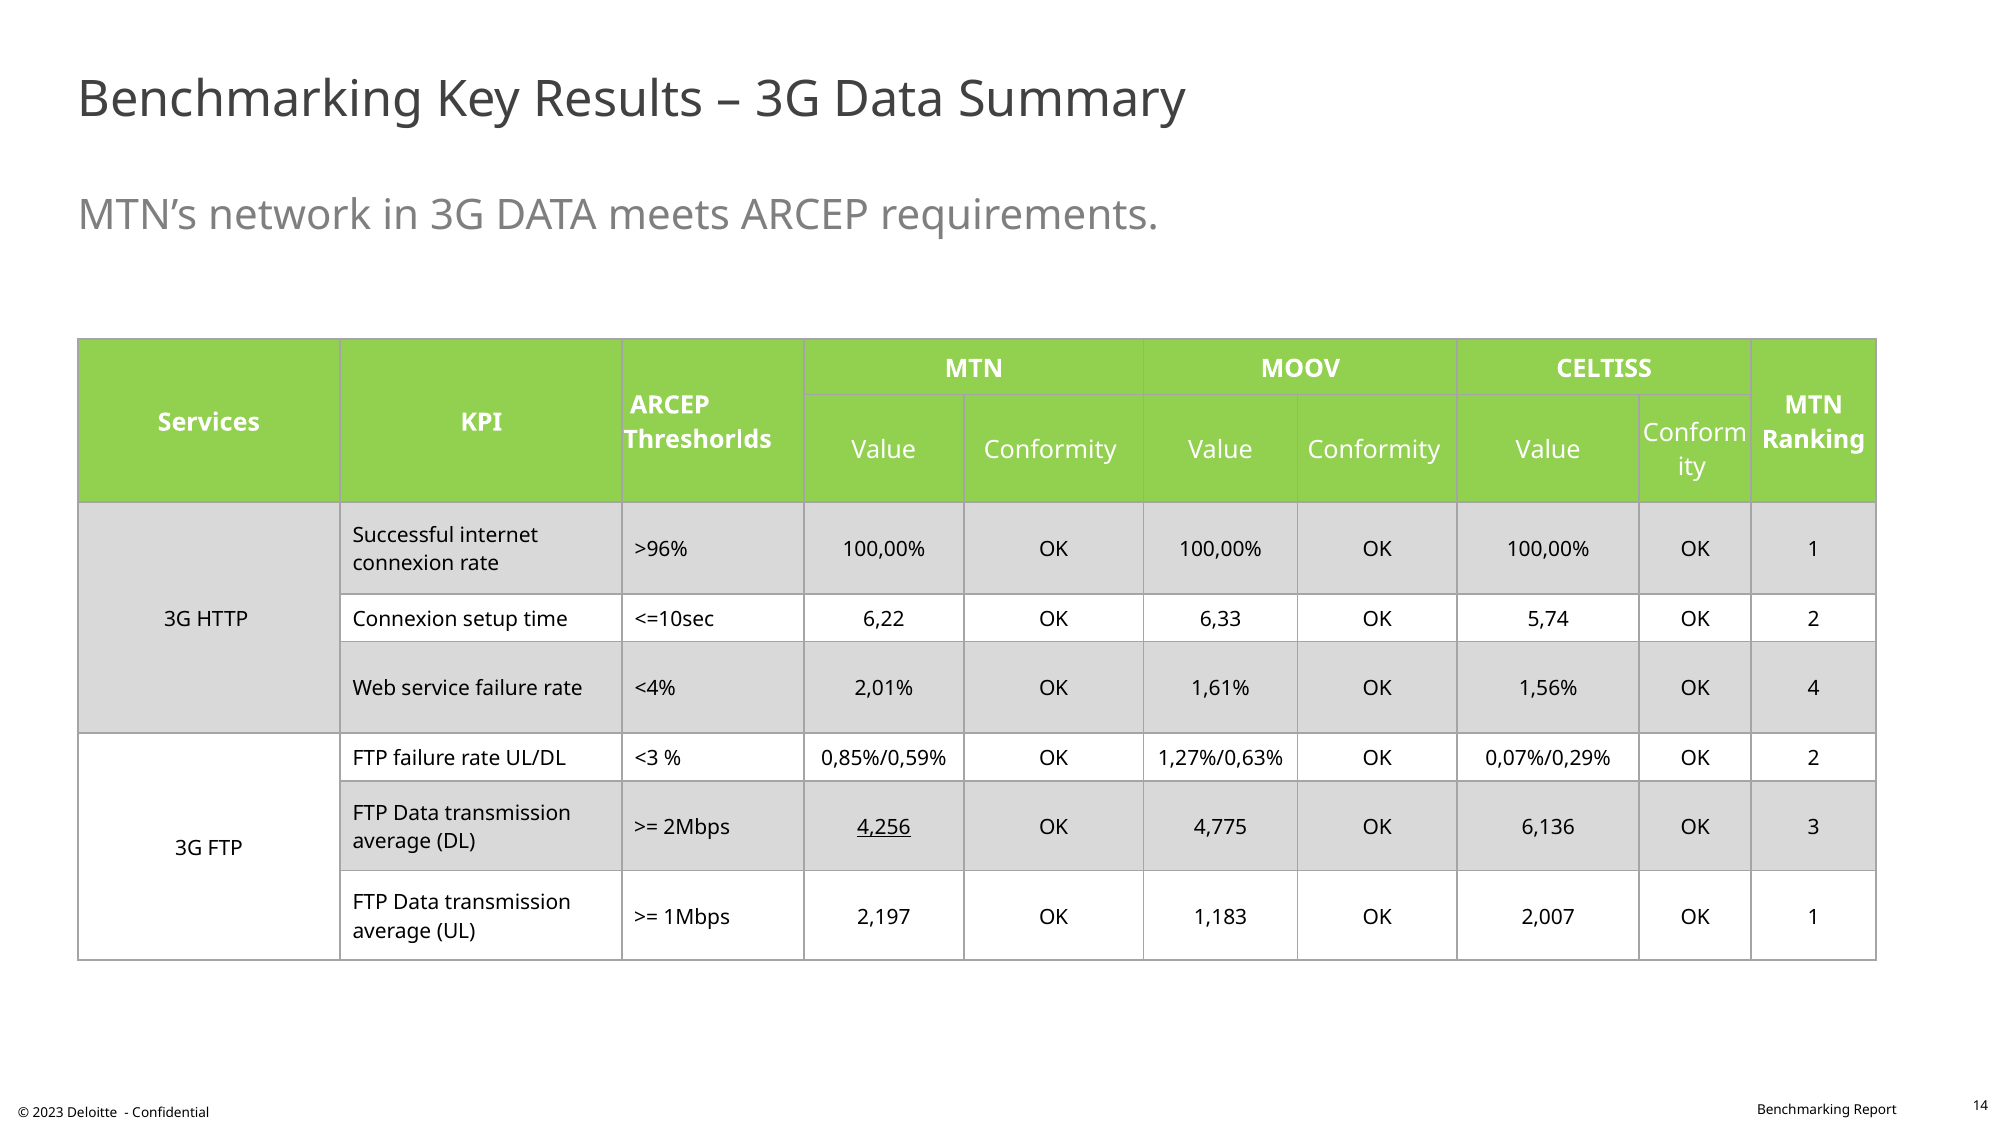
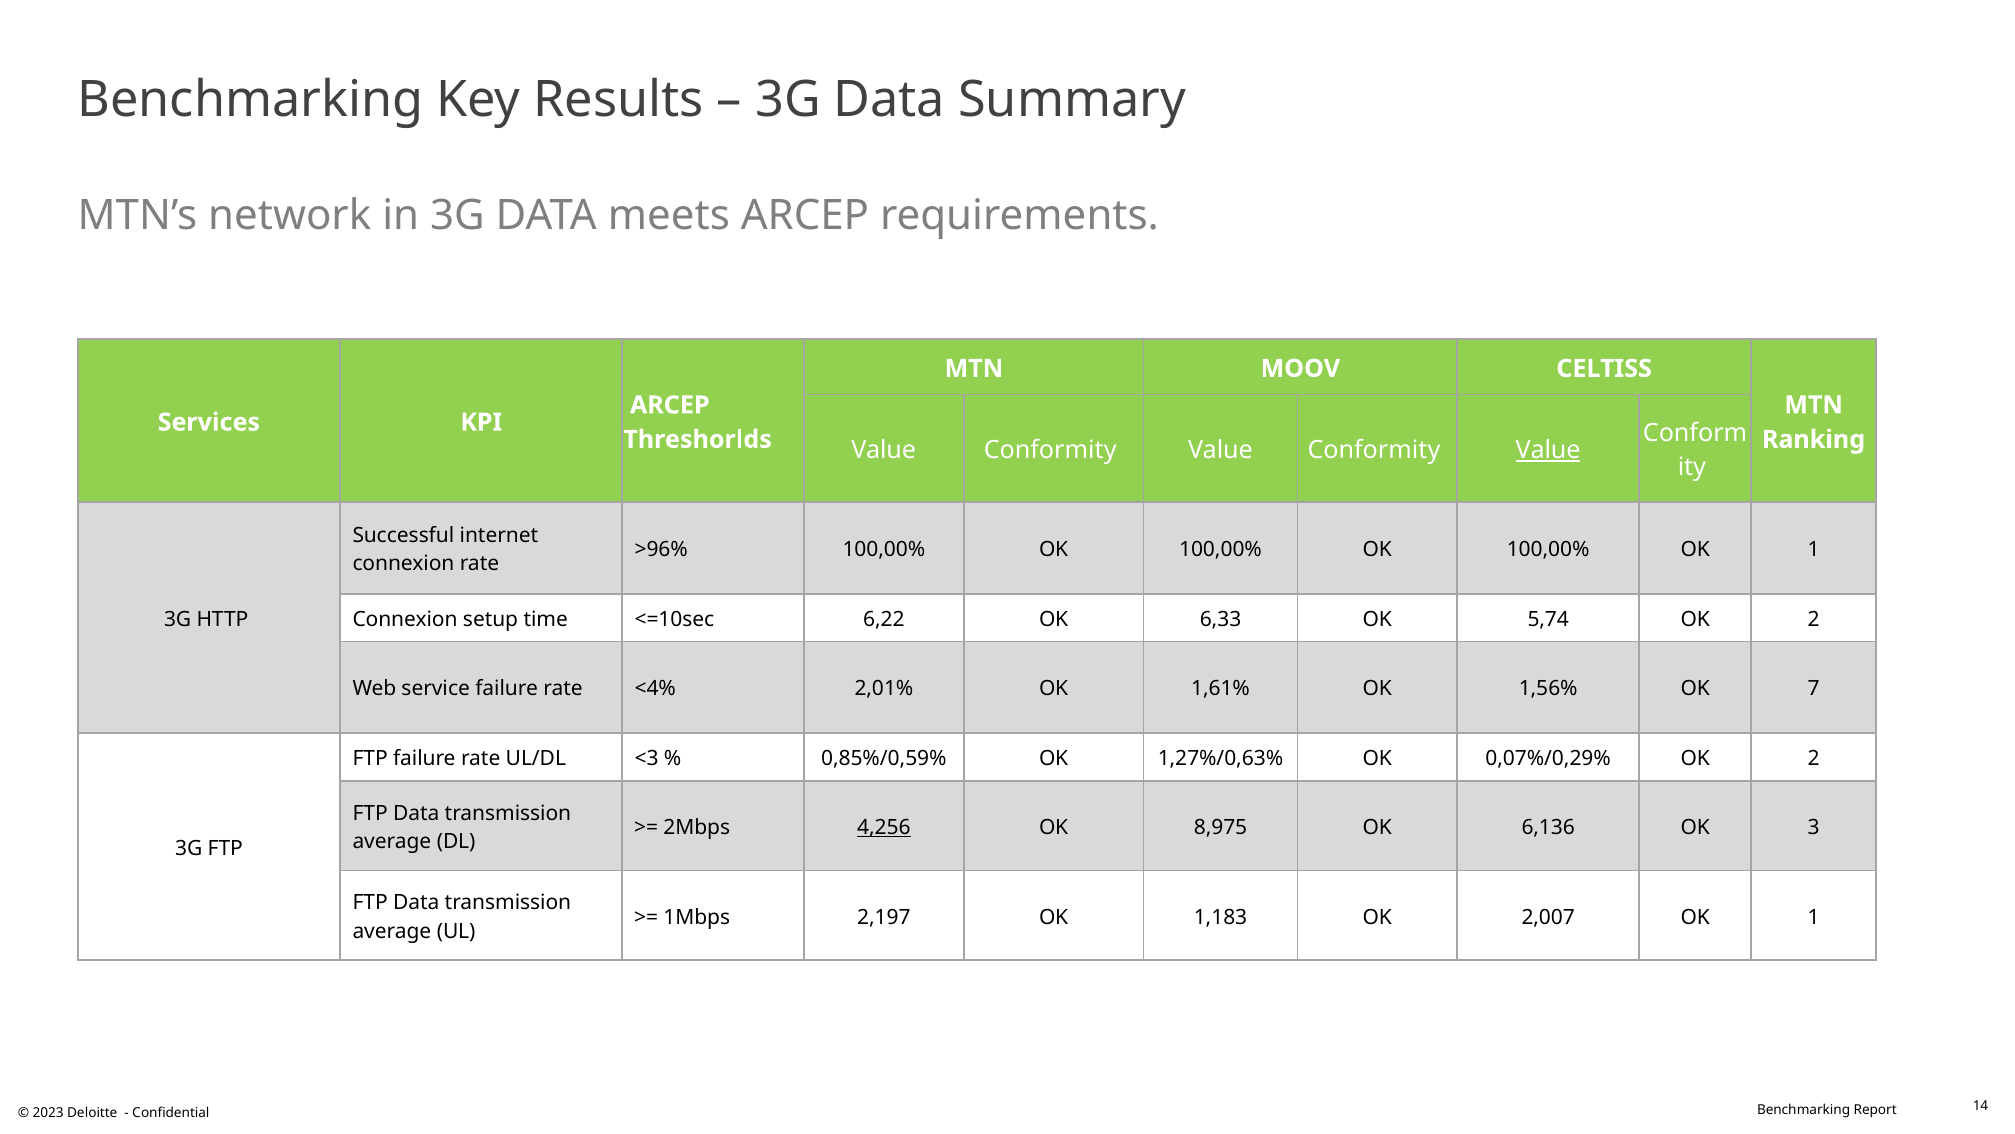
Value at (1548, 450) underline: none -> present
4: 4 -> 7
4,775: 4,775 -> 8,975
